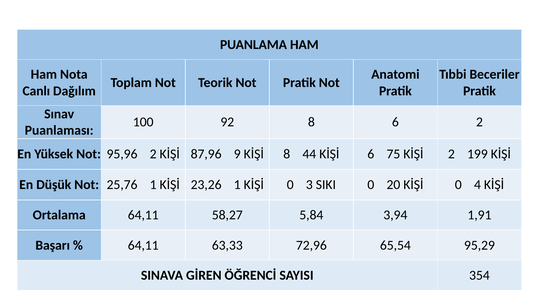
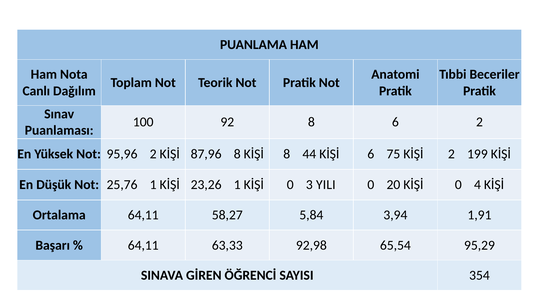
87,96 9: 9 -> 8
SIKI: SIKI -> YILI
72,96: 72,96 -> 92,98
